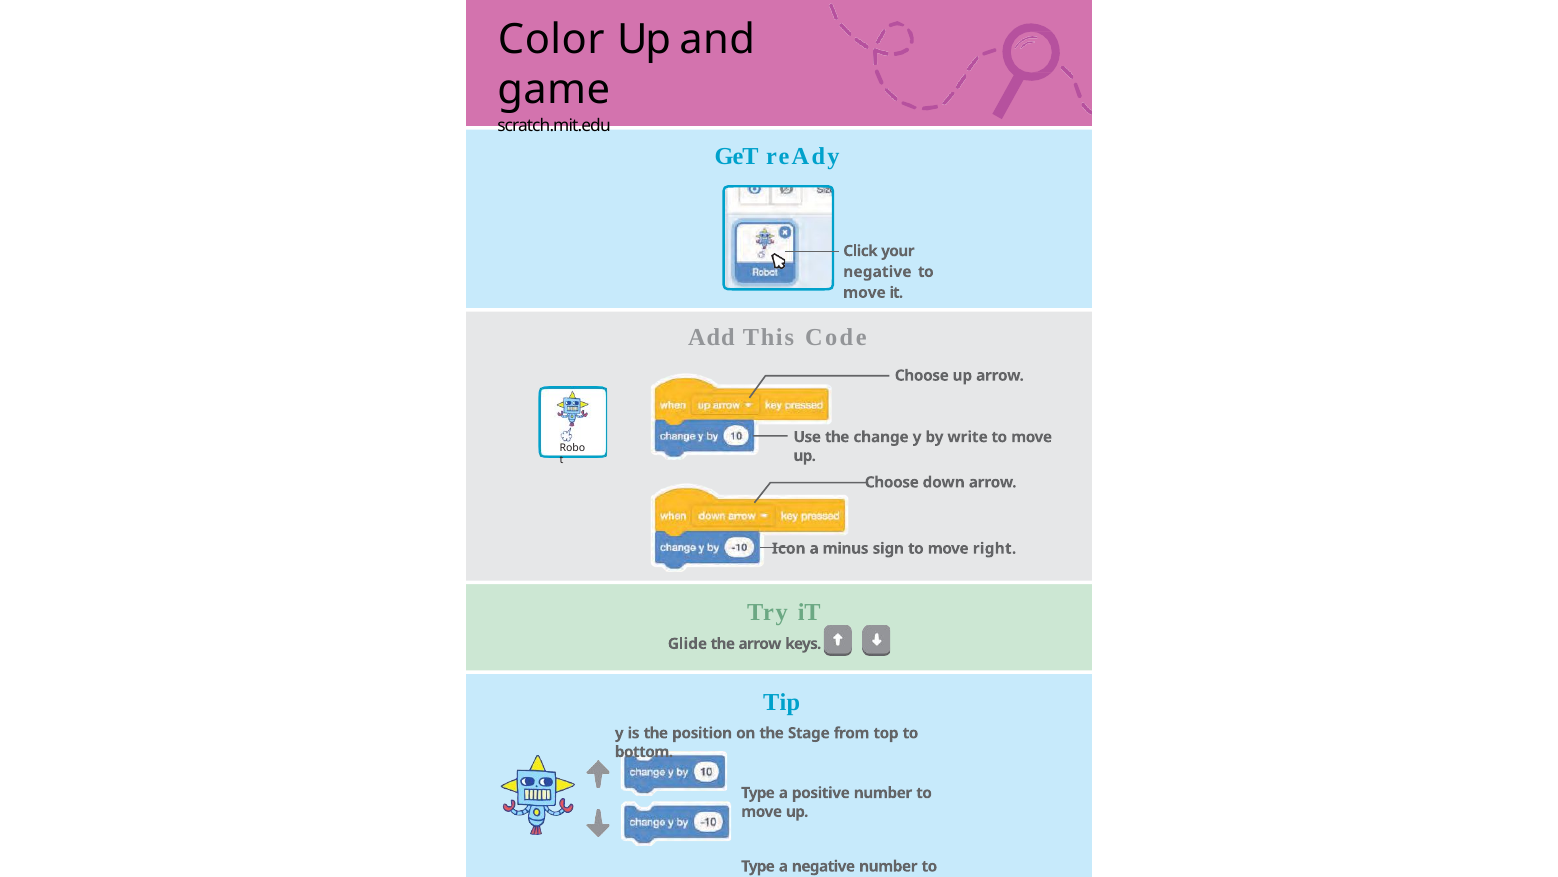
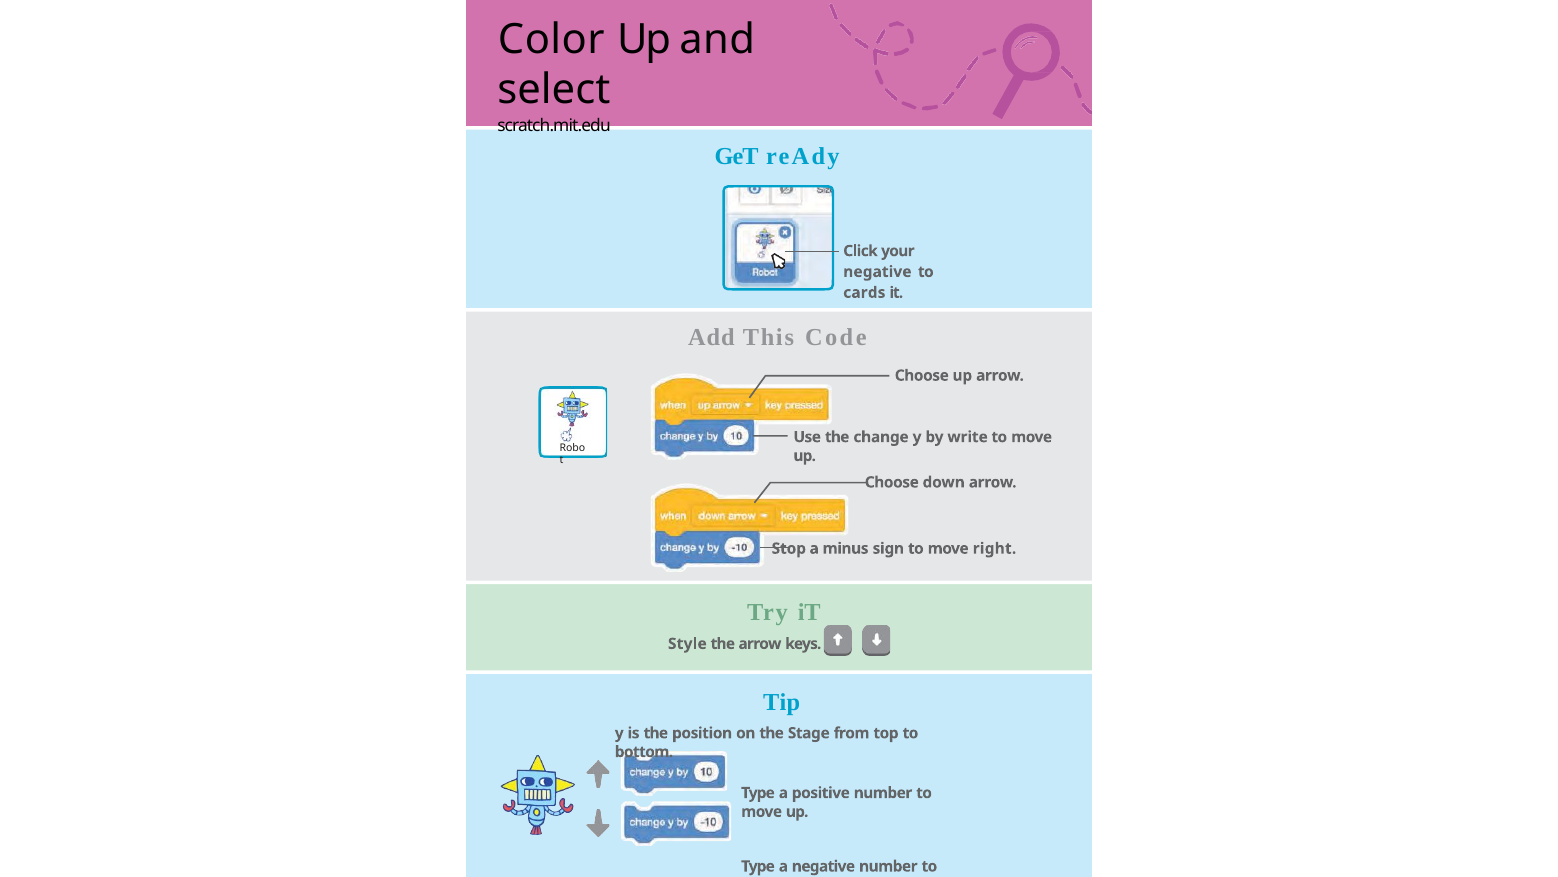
game: game -> select
move at (864, 292): move -> cards
Icon: Icon -> Stop
Glide: Glide -> Style
